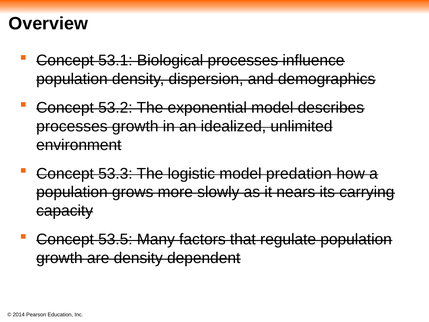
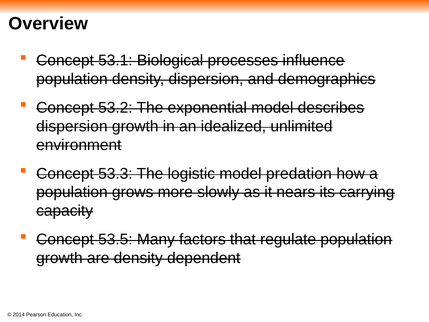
processes at (72, 126): processes -> dispersion
